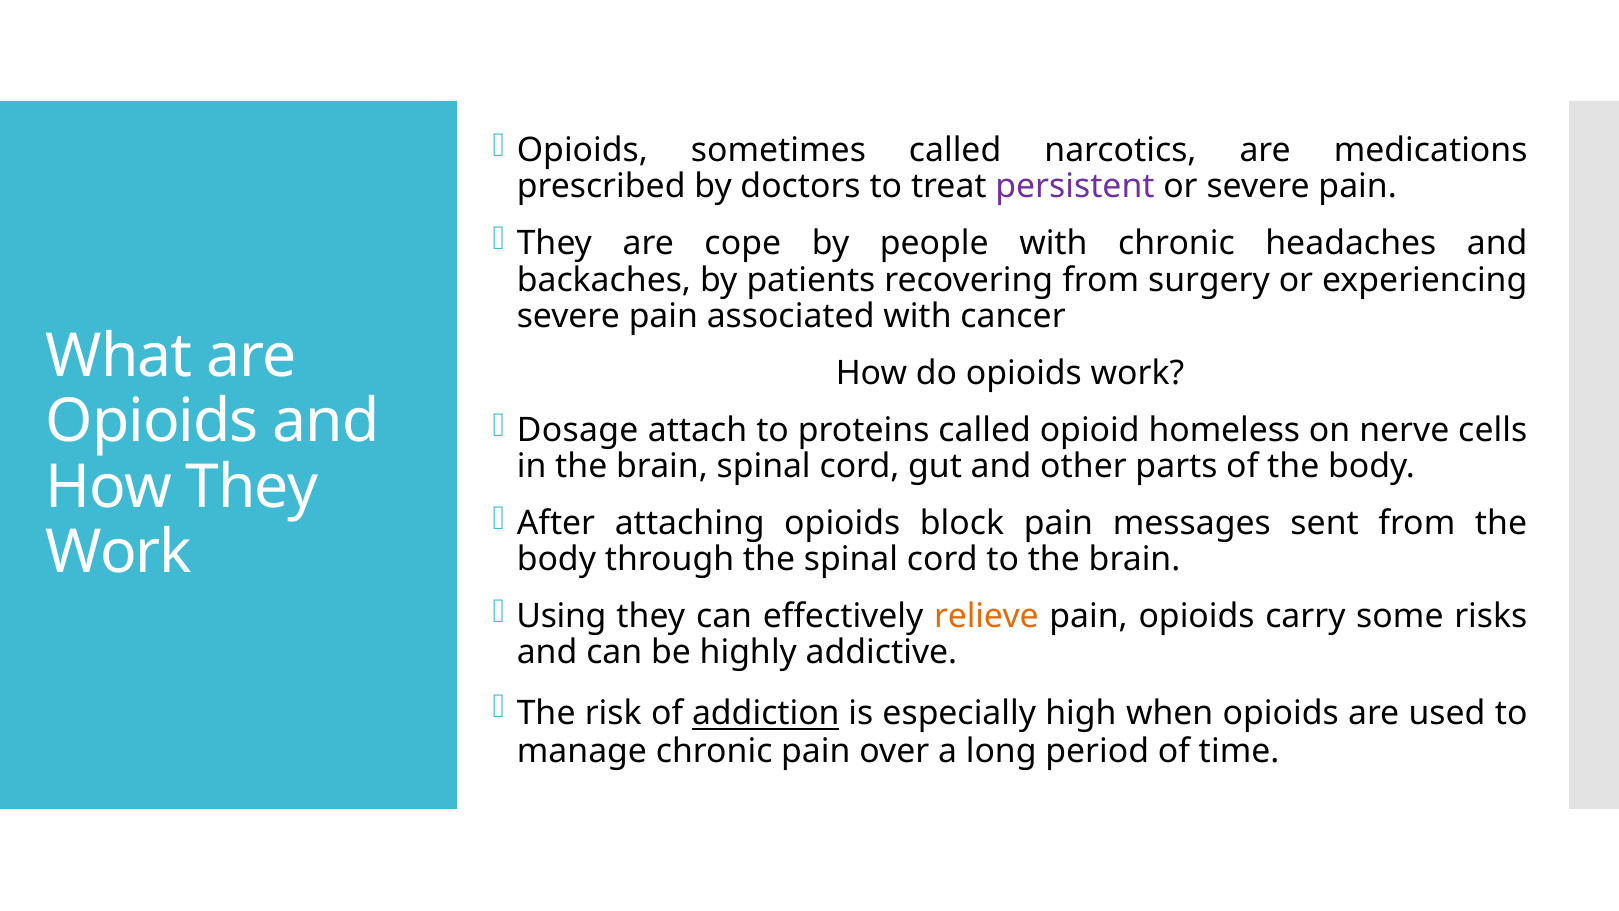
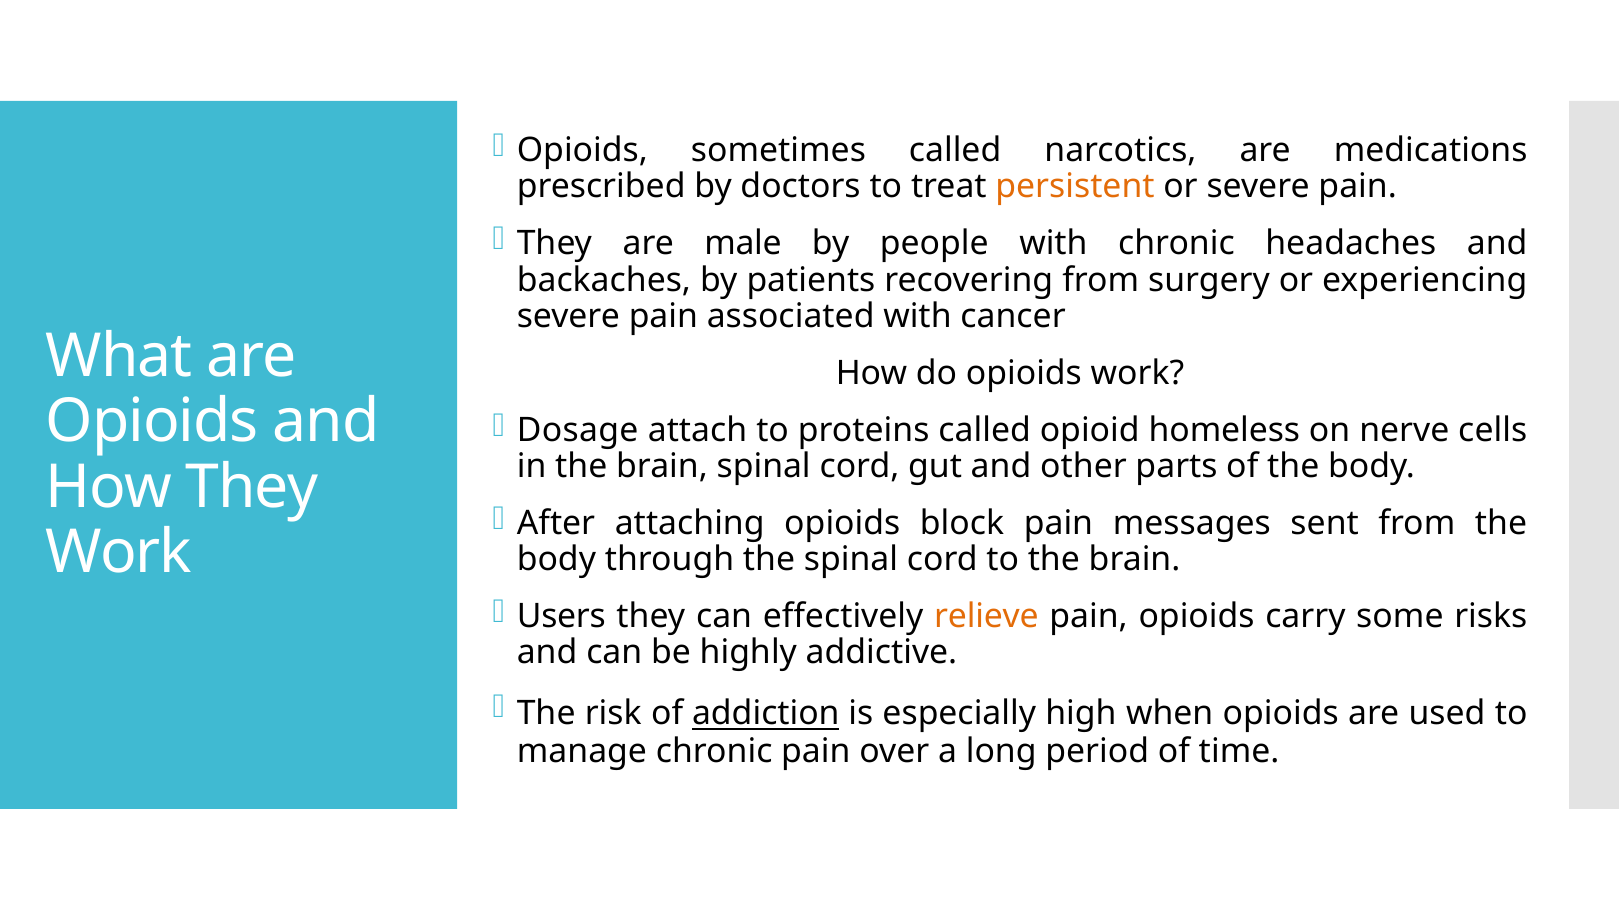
persistent colour: purple -> orange
cope: cope -> male
Using: Using -> Users
